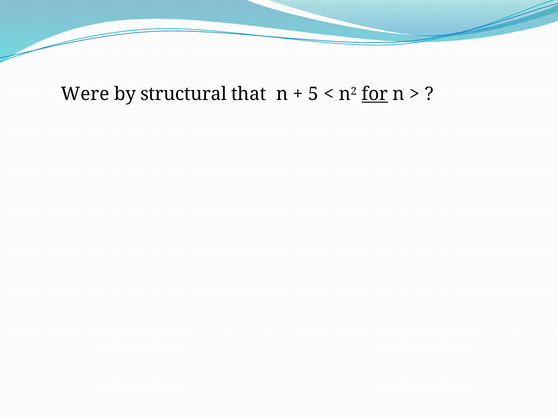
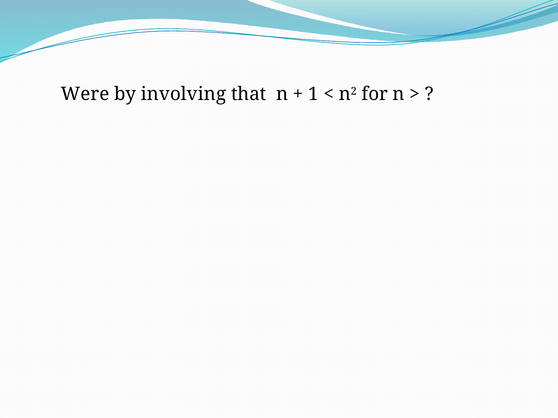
structural: structural -> involving
5: 5 -> 1
for underline: present -> none
